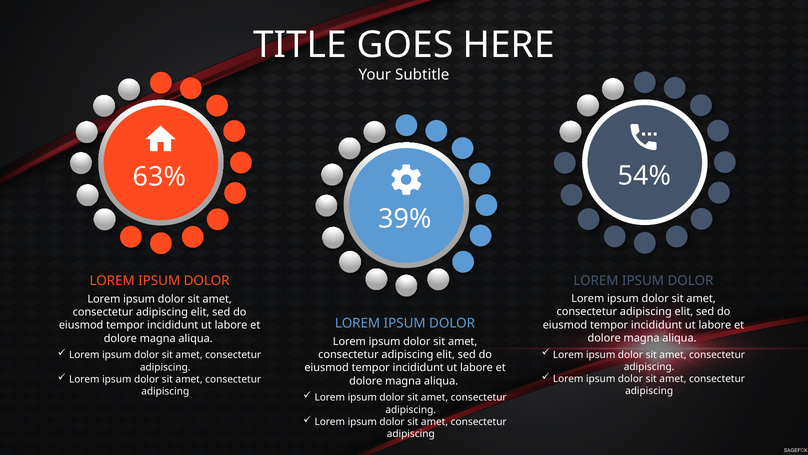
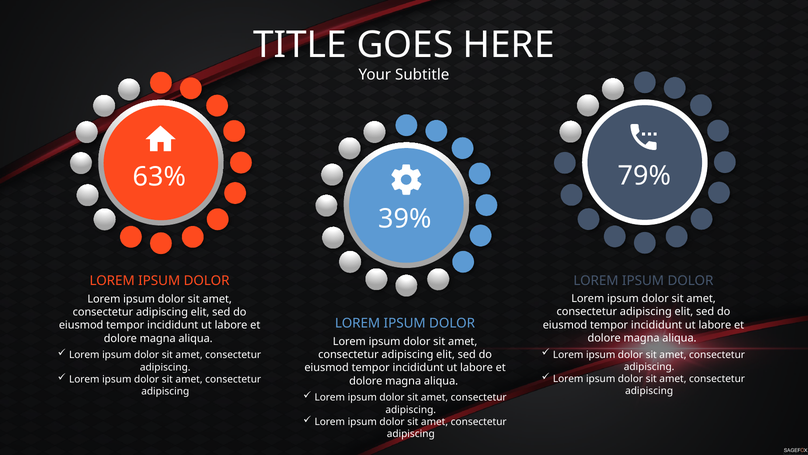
54%: 54% -> 79%
